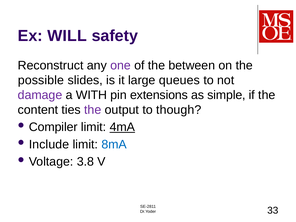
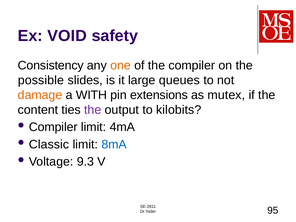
WILL: WILL -> VOID
Reconstruct: Reconstruct -> Consistency
one colour: purple -> orange
the between: between -> compiler
damage colour: purple -> orange
simple: simple -> mutex
though: though -> kilobits
4mA underline: present -> none
Include: Include -> Classic
3.8: 3.8 -> 9.3
33: 33 -> 95
